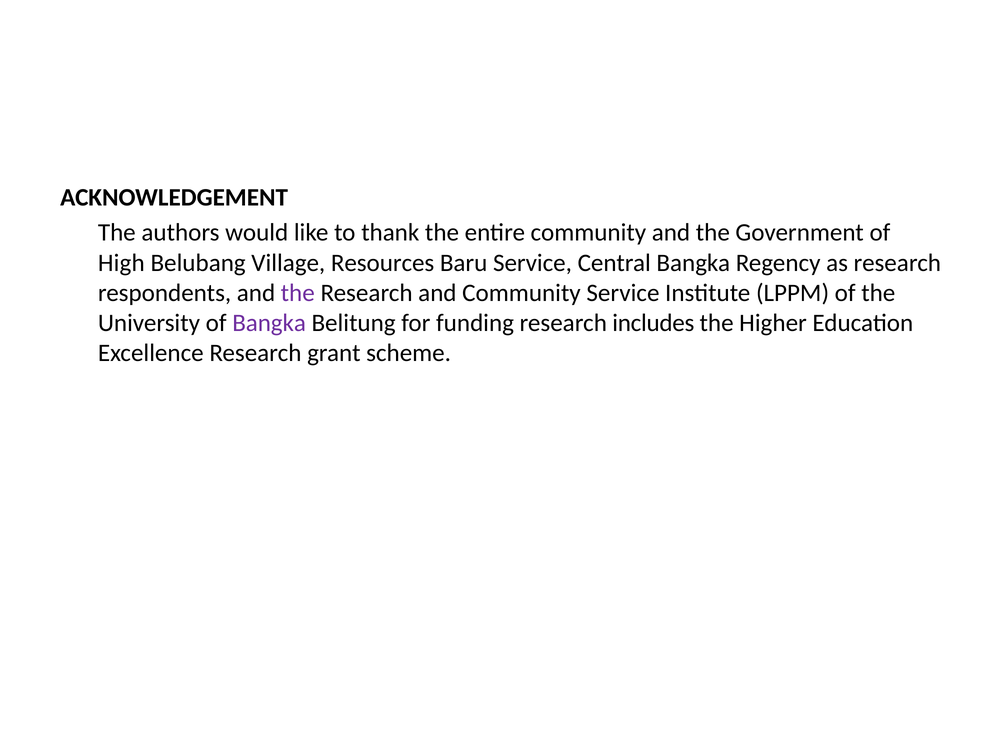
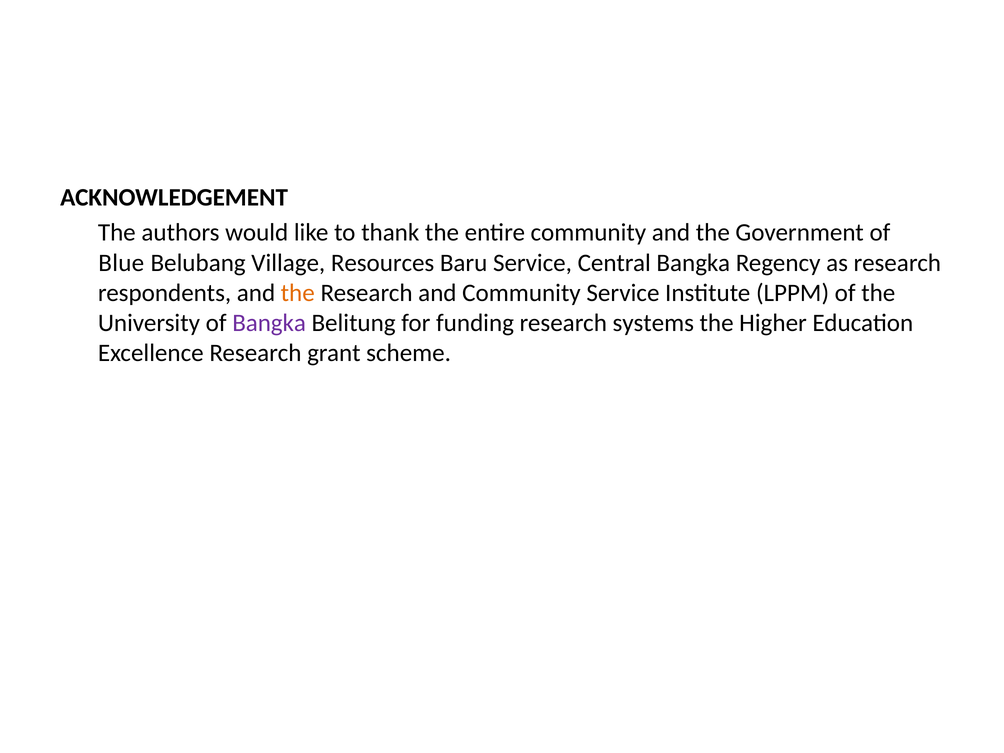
High: High -> Blue
the at (298, 293) colour: purple -> orange
includes: includes -> systems
